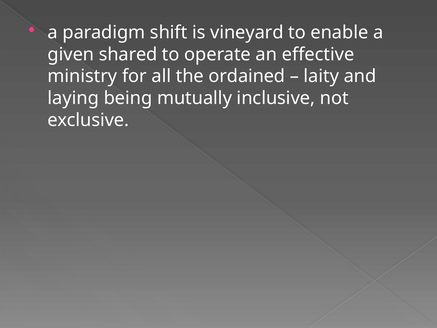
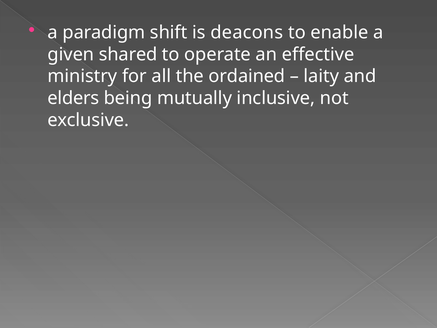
vineyard: vineyard -> deacons
laying: laying -> elders
